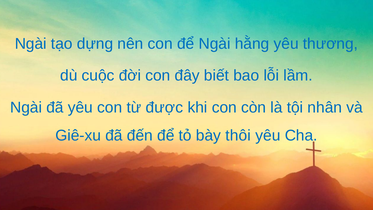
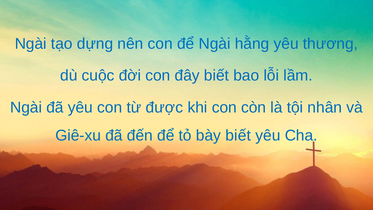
bày thôi: thôi -> biết
